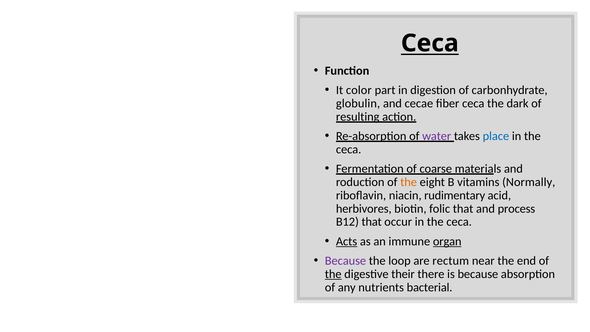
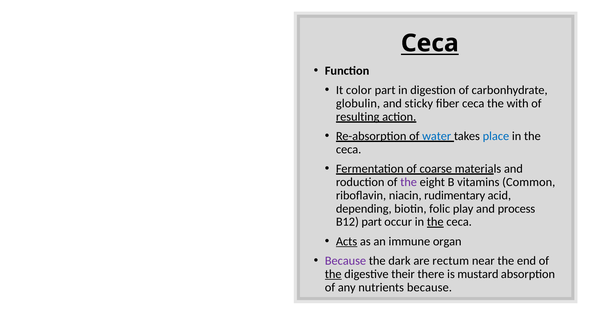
cecae: cecae -> sticky
dark: dark -> with
water colour: purple -> blue
the at (409, 182) colour: orange -> purple
Normally: Normally -> Common
herbivores: herbivores -> depending
folic that: that -> play
B12 that: that -> part
the at (435, 222) underline: none -> present
organ underline: present -> none
loop: loop -> dark
is because: because -> mustard
nutrients bacterial: bacterial -> because
